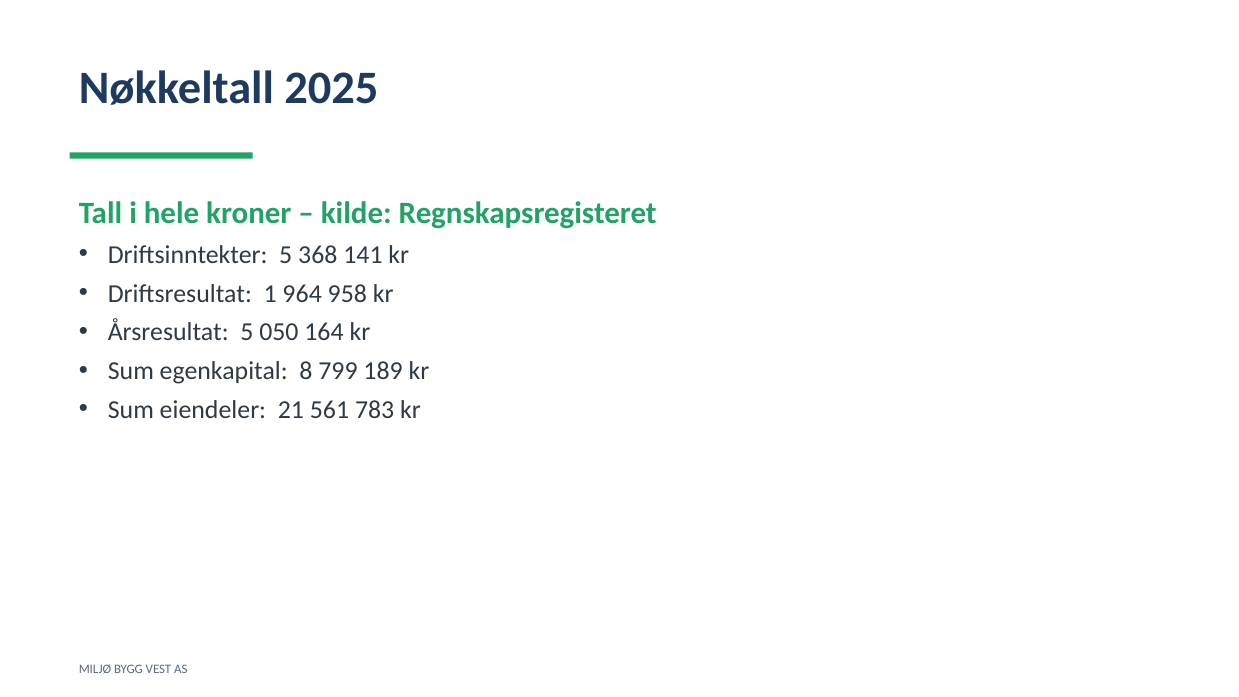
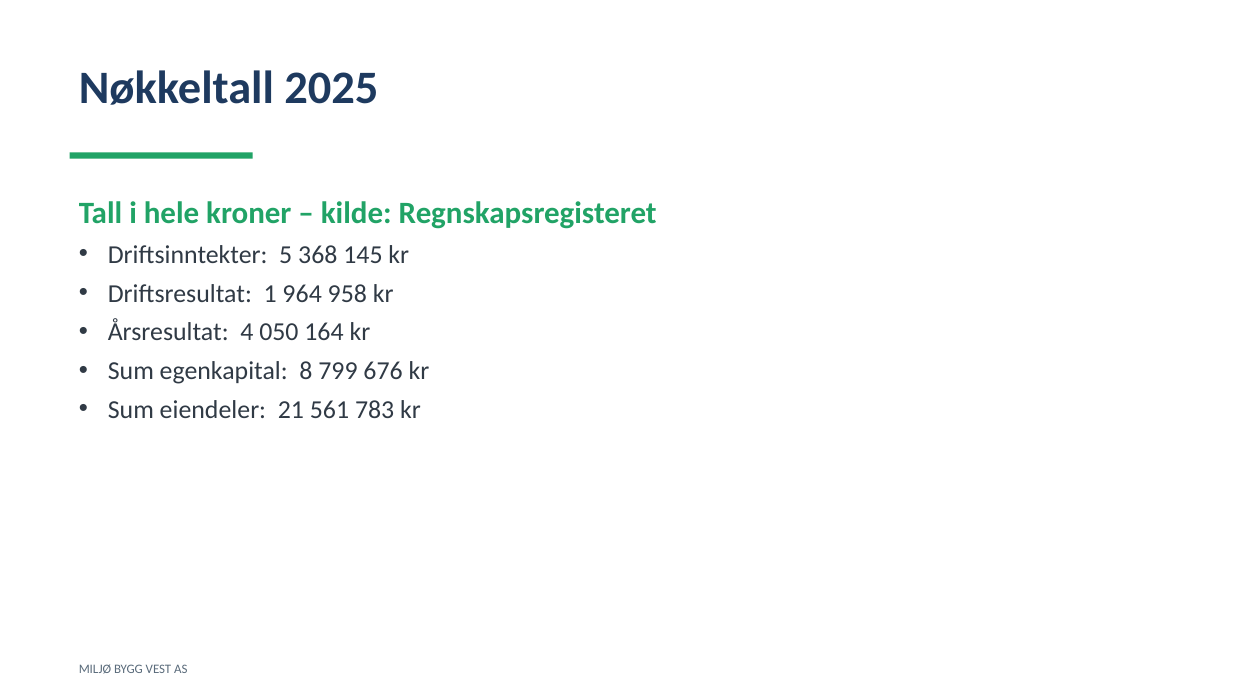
141: 141 -> 145
Årsresultat 5: 5 -> 4
189: 189 -> 676
